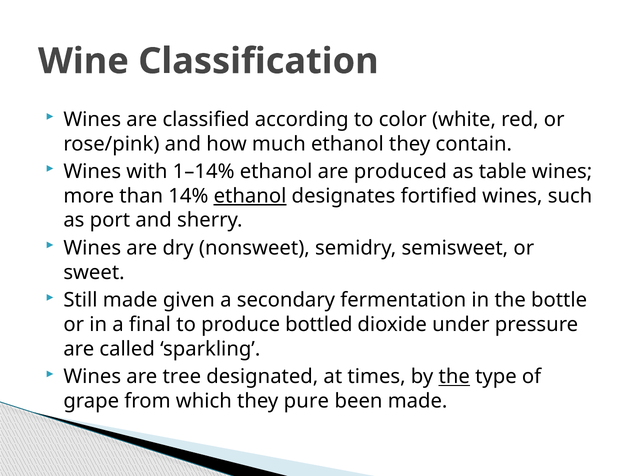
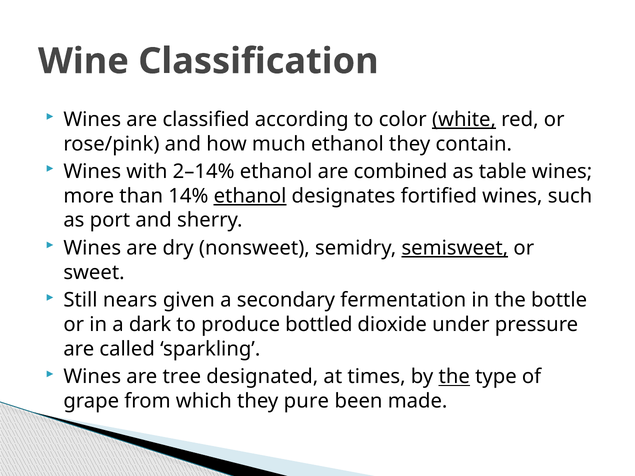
white underline: none -> present
1–14%: 1–14% -> 2–14%
produced: produced -> combined
semisweet underline: none -> present
Still made: made -> nears
final: final -> dark
